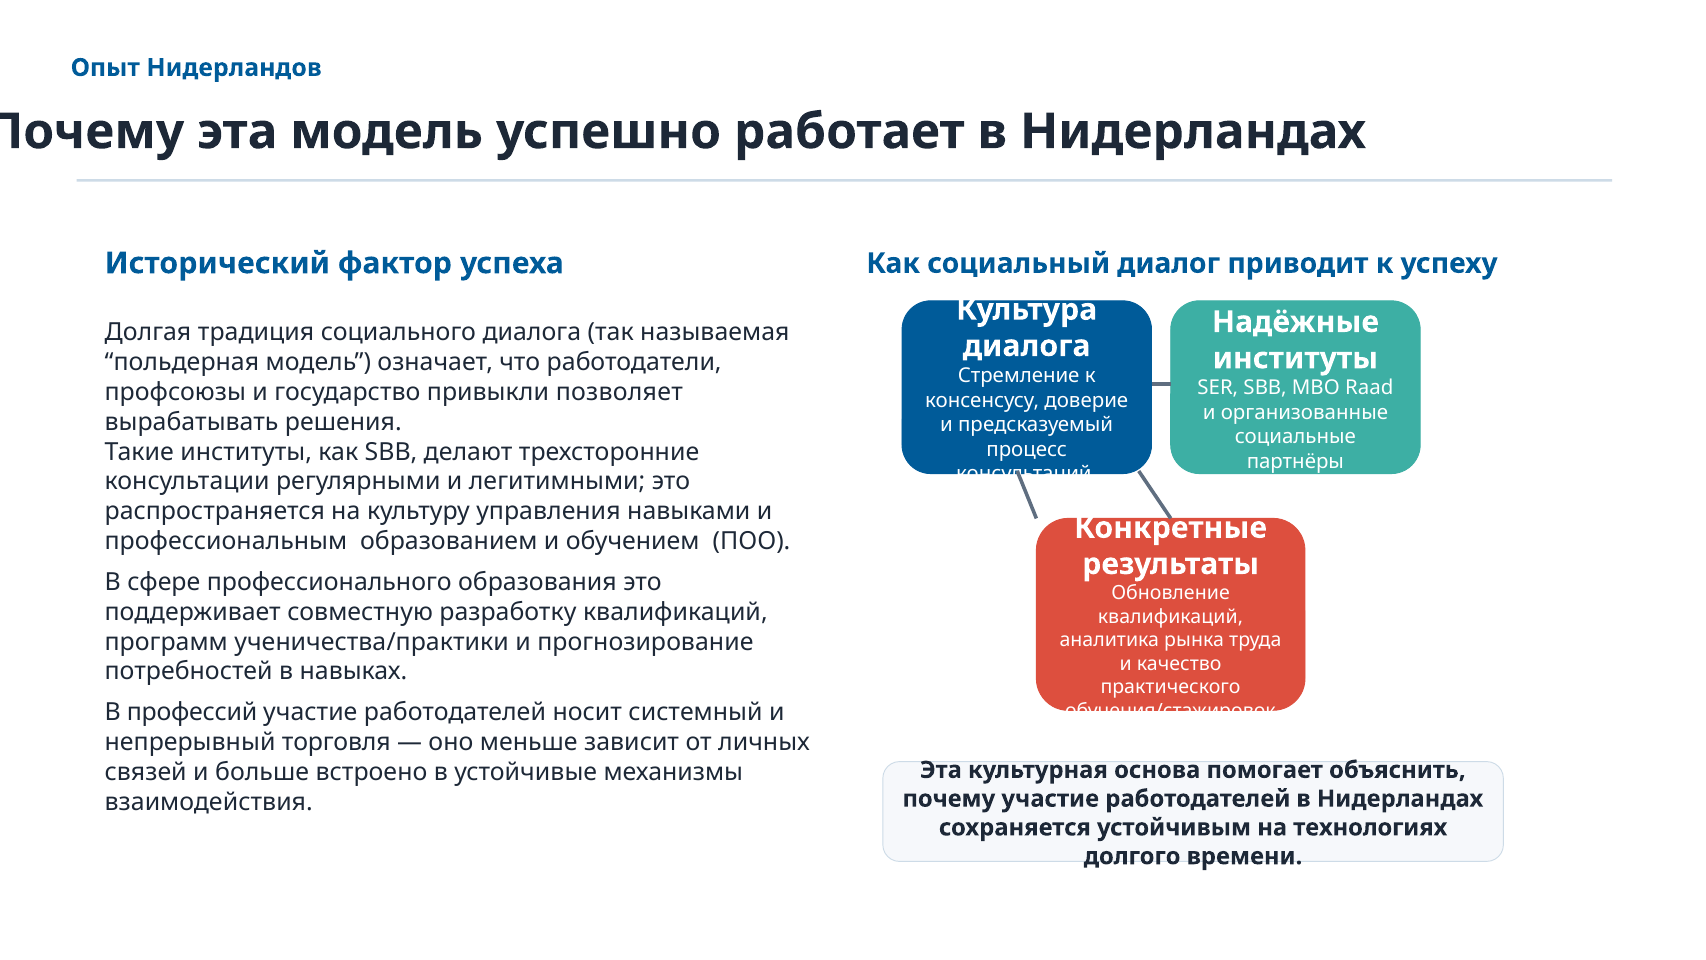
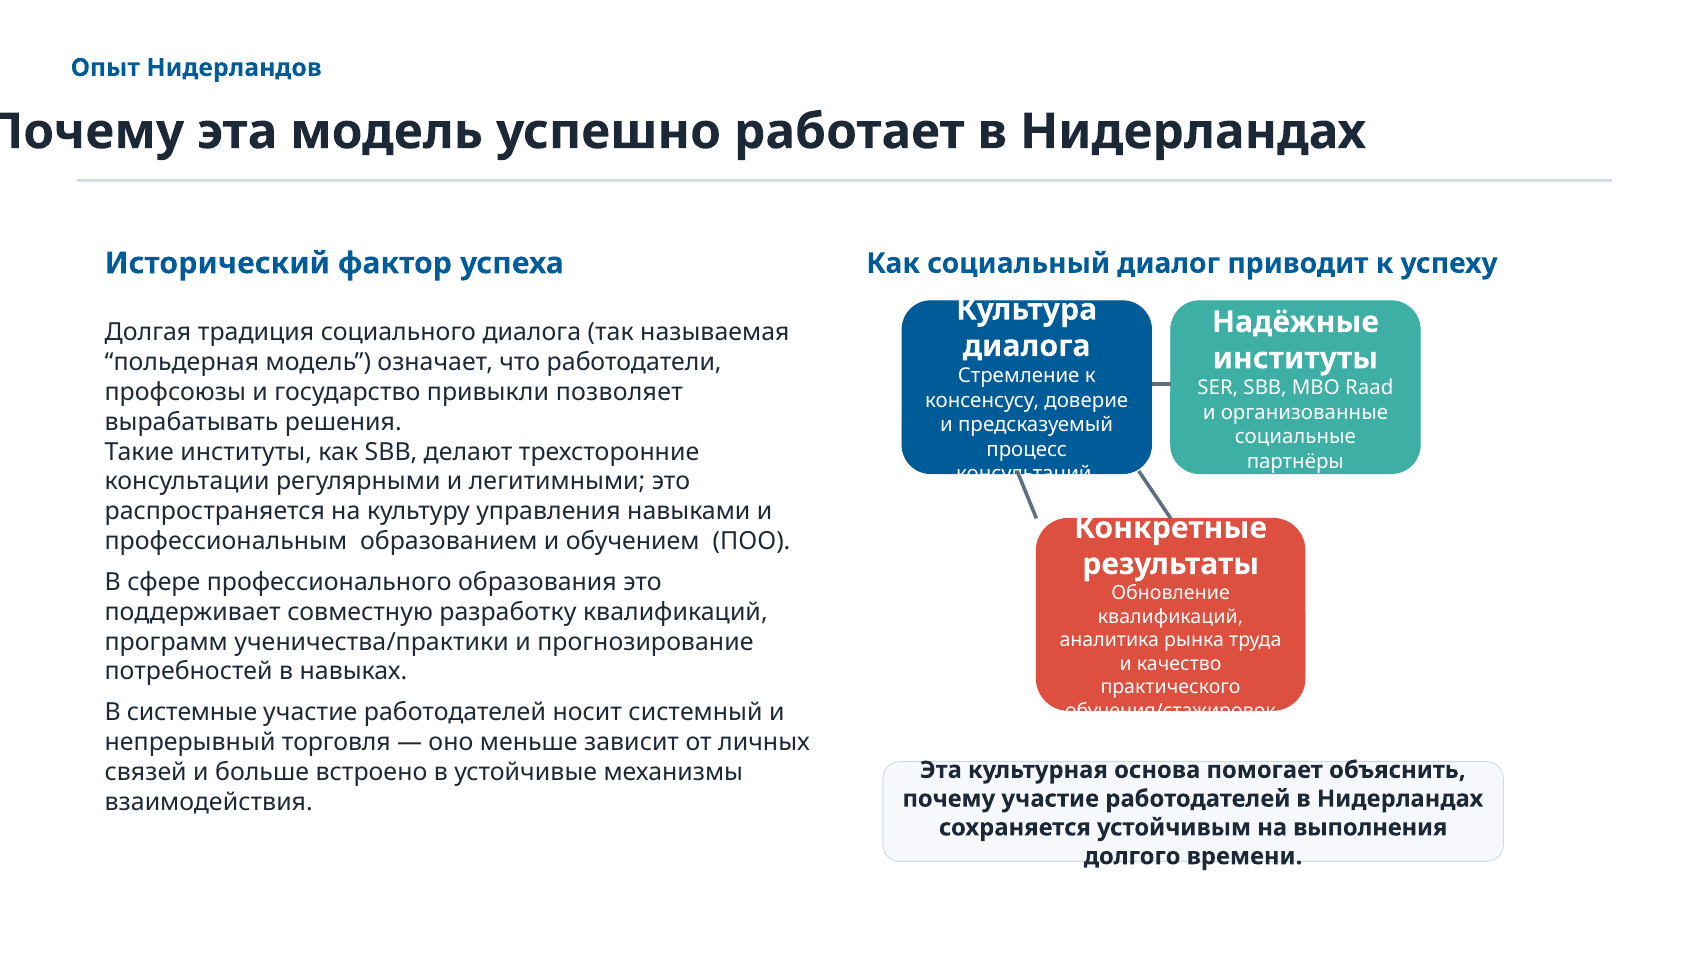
профессий: профессий -> системные
технологиях: технологиях -> выполнения
